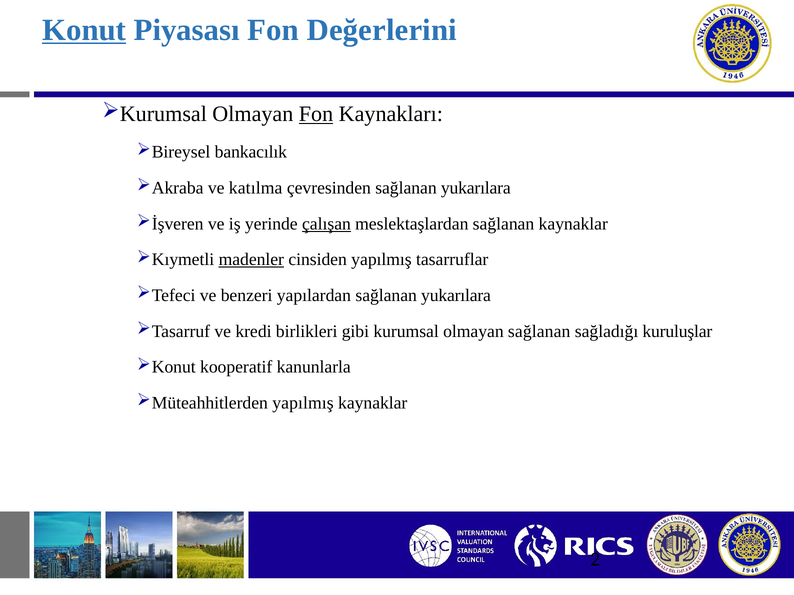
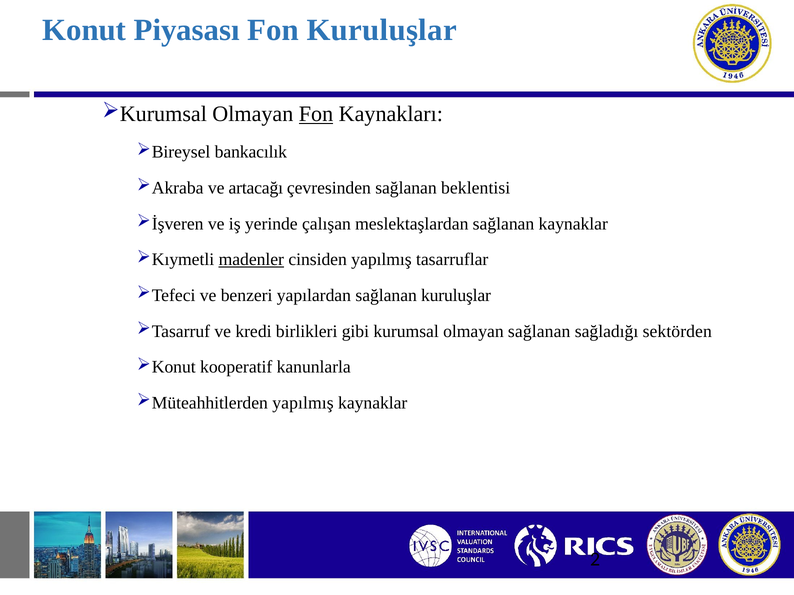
Konut underline: present -> none
Fon Değerlerini: Değerlerini -> Kuruluşlar
katılma: katılma -> artacağı
çevresinden sağlanan yukarılara: yukarılara -> beklentisi
çalışan underline: present -> none
yapılardan sağlanan yukarılara: yukarılara -> kuruluşlar
kuruluşlar: kuruluşlar -> sektörden
